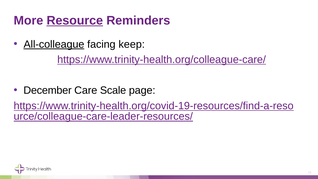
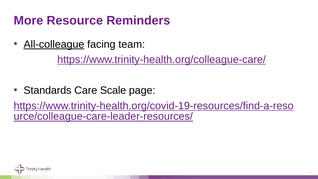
Resource underline: present -> none
keep: keep -> team
December: December -> Standards
